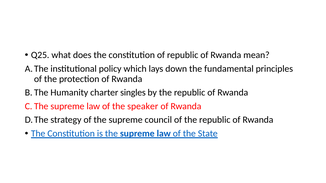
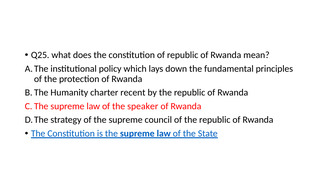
singles: singles -> recent
